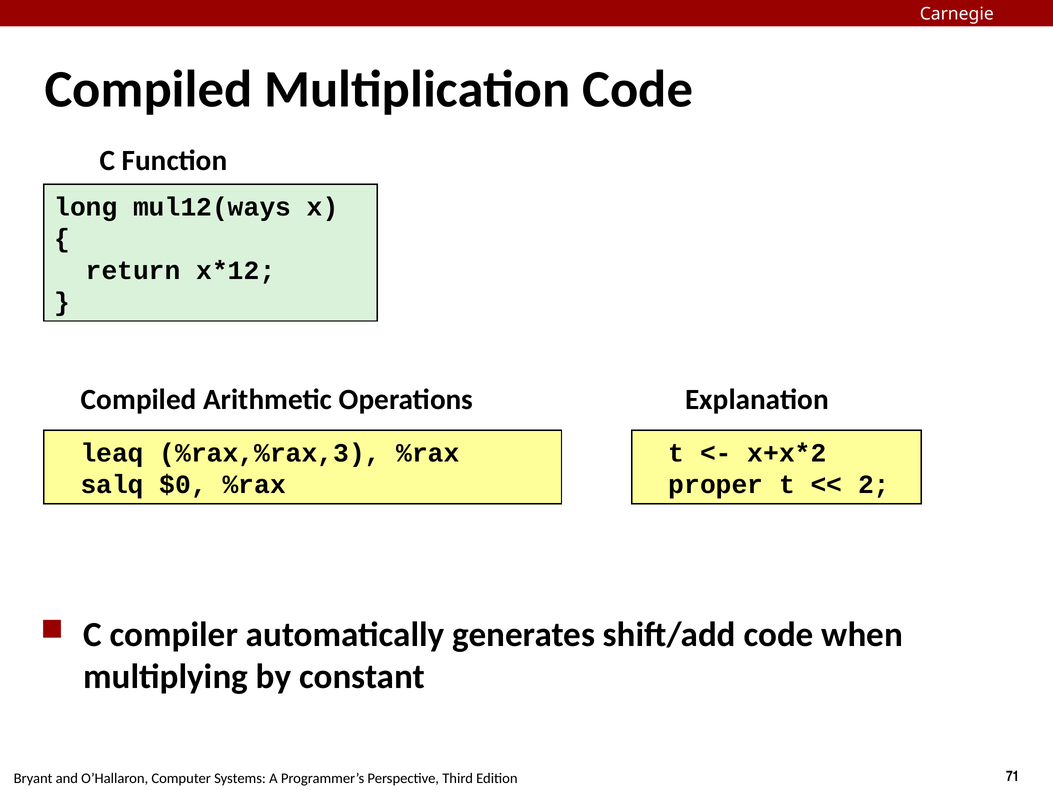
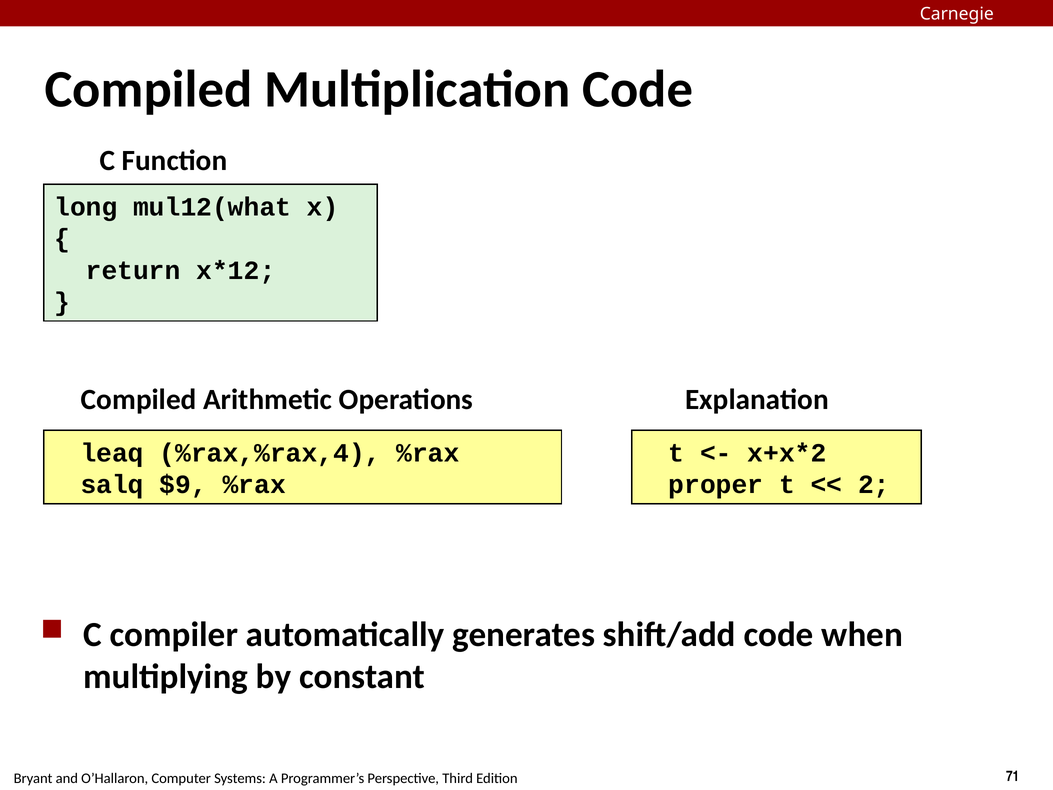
mul12(ways: mul12(ways -> mul12(what
%rax,%rax,3: %rax,%rax,3 -> %rax,%rax,4
$0: $0 -> $9
